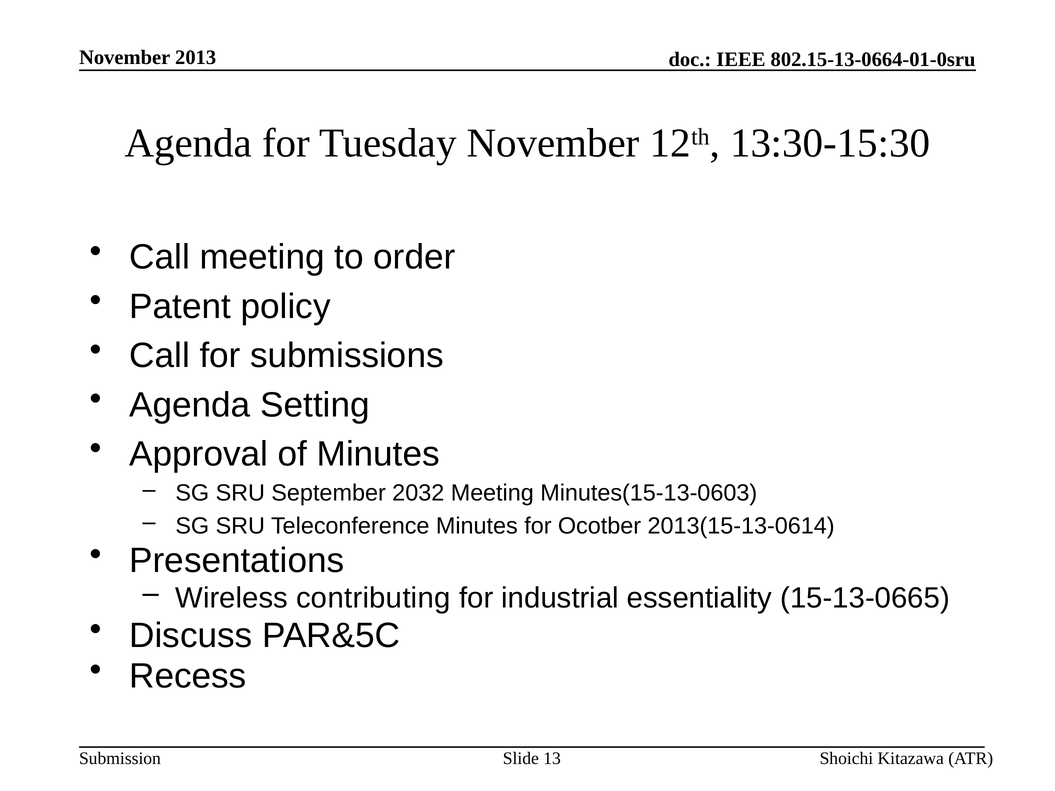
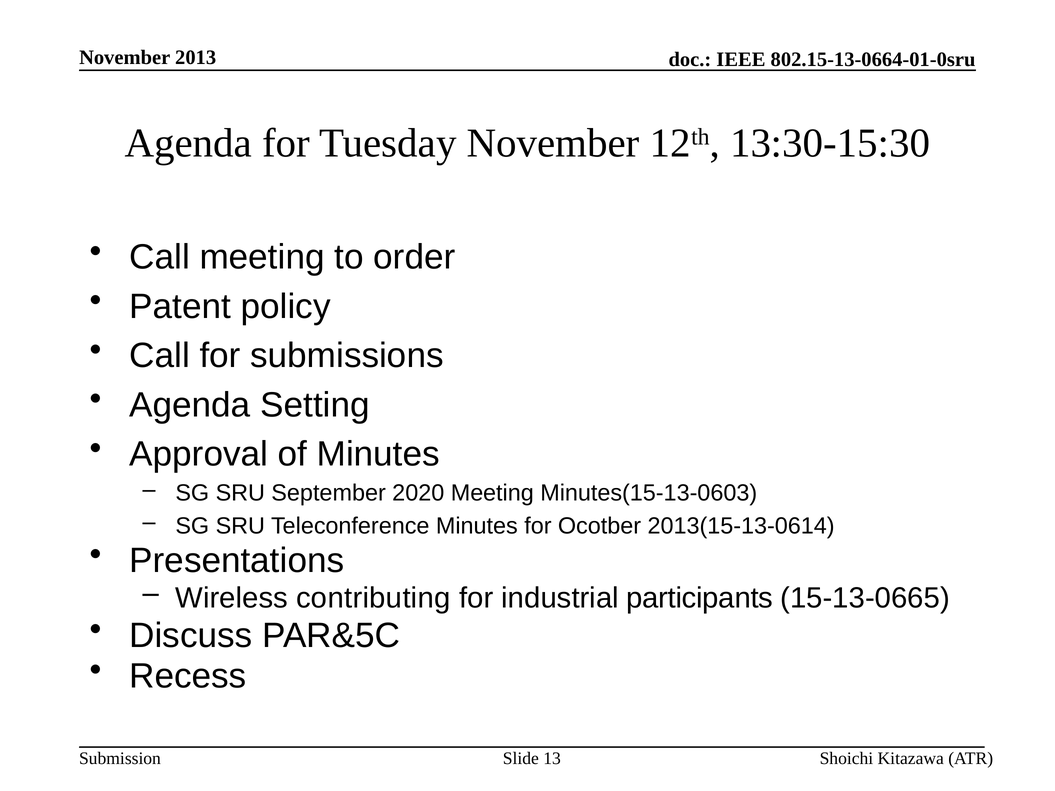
2032: 2032 -> 2020
essentiality: essentiality -> participants
